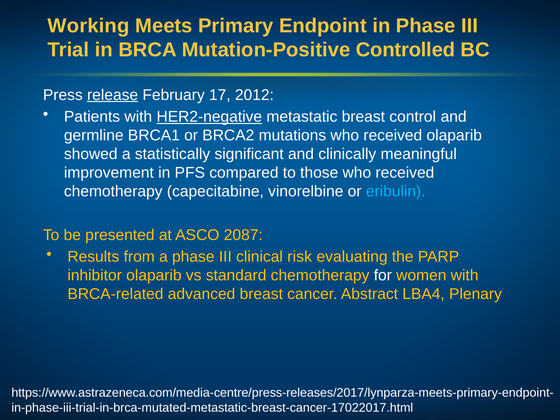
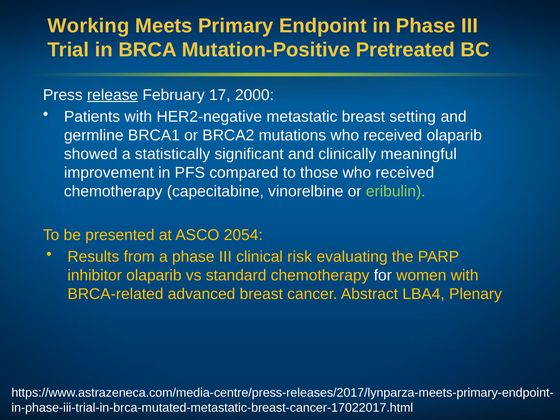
Controlled: Controlled -> Pretreated
2012: 2012 -> 2000
HER2-negative underline: present -> none
control: control -> setting
eribulin colour: light blue -> light green
2087: 2087 -> 2054
